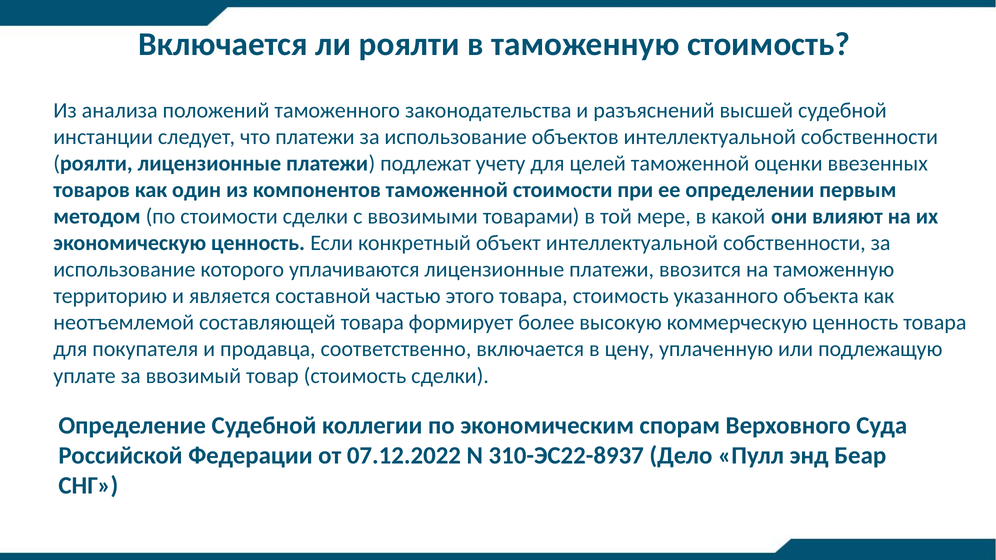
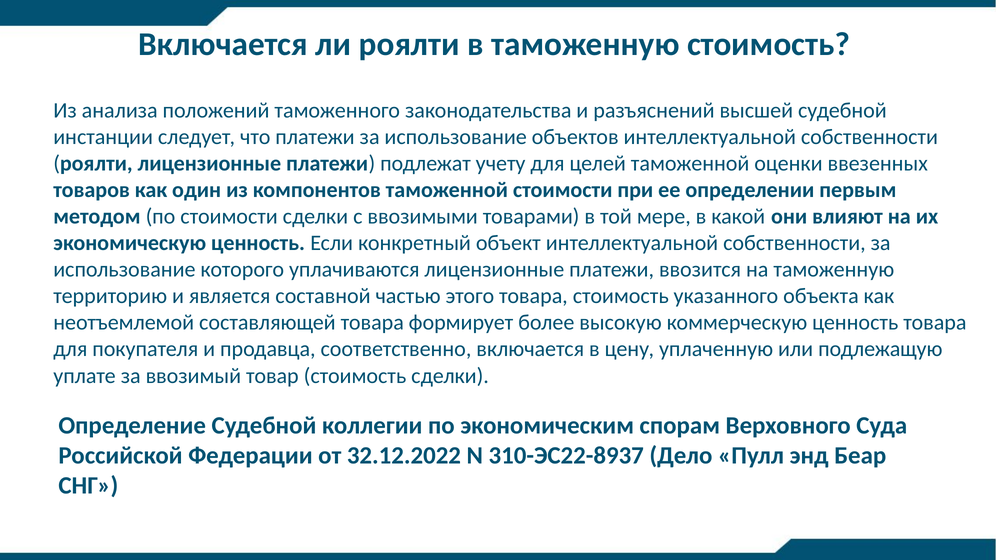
07.12.2022: 07.12.2022 -> 32.12.2022
